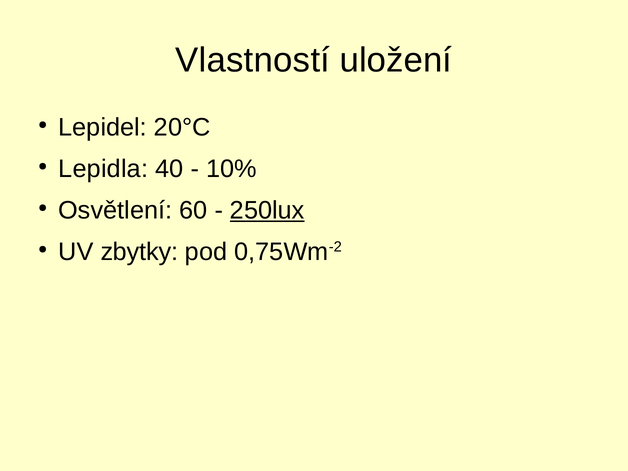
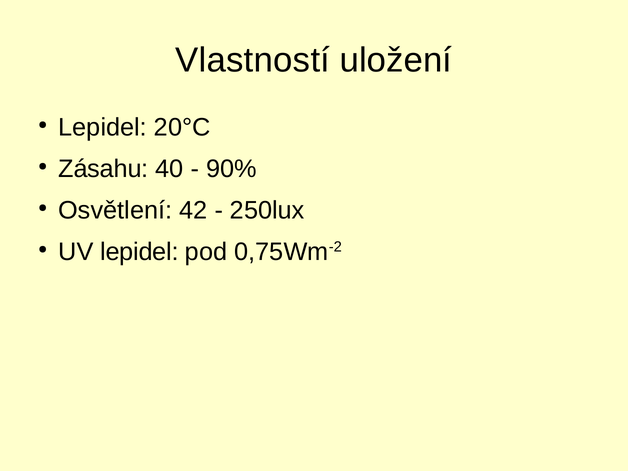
Lepidla: Lepidla -> Zásahu
10%: 10% -> 90%
60: 60 -> 42
250lux underline: present -> none
UV zbytky: zbytky -> lepidel
